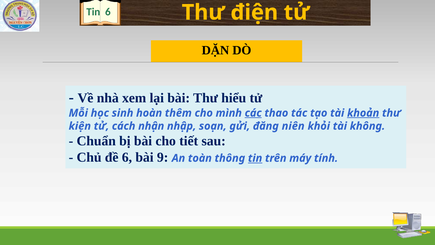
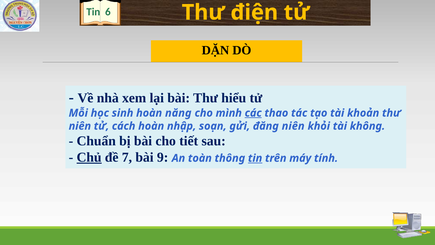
thêm: thêm -> năng
khoản underline: present -> none
kiện at (80, 126): kiện -> niên
cách nhận: nhận -> hoàn
Chủ underline: none -> present
đề 6: 6 -> 7
